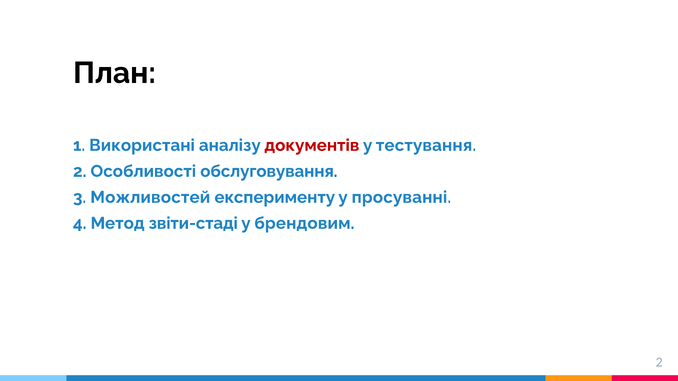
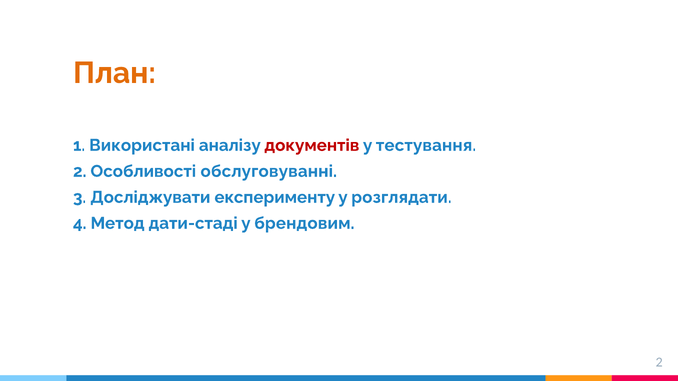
План colour: black -> orange
обслуговування: обслуговування -> обслуговуванні
Можливостей: Можливостей -> Досліджувати
просуванні: просуванні -> розглядати
звіти-стаді: звіти-стаді -> дати-стаді
